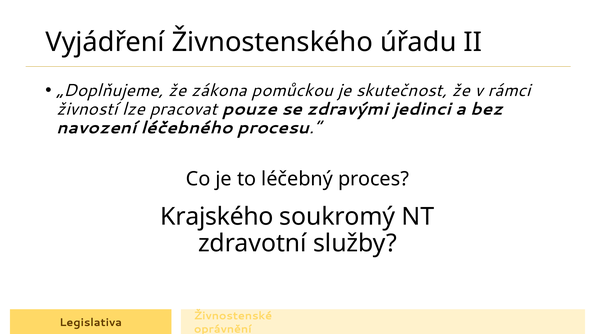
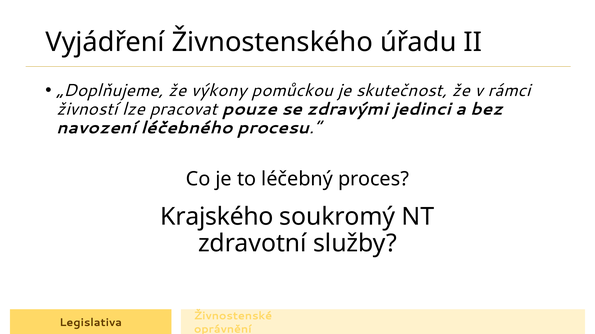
zákona: zákona -> výkony
